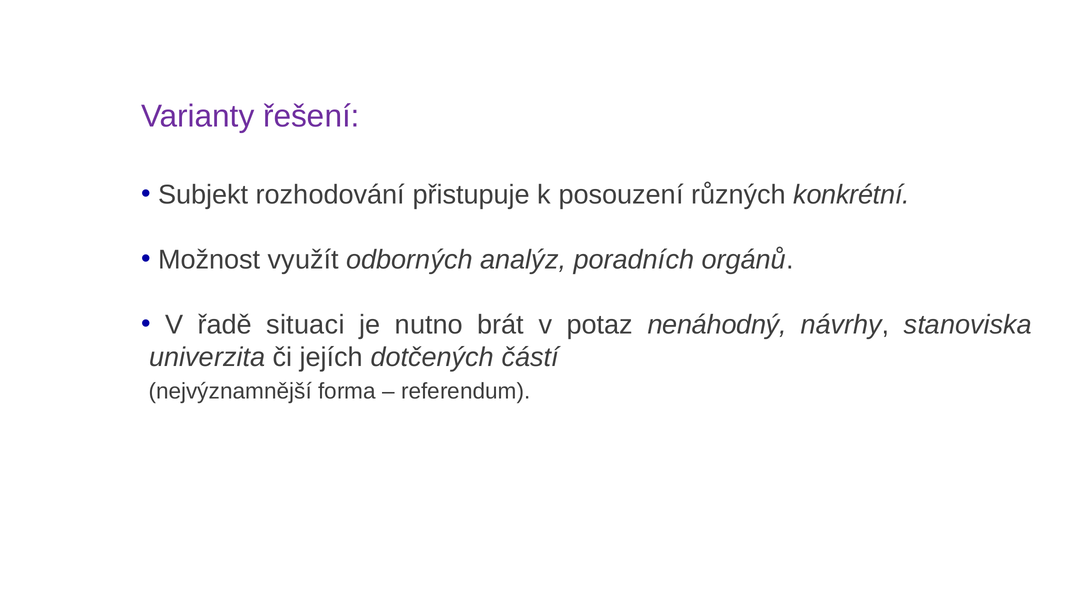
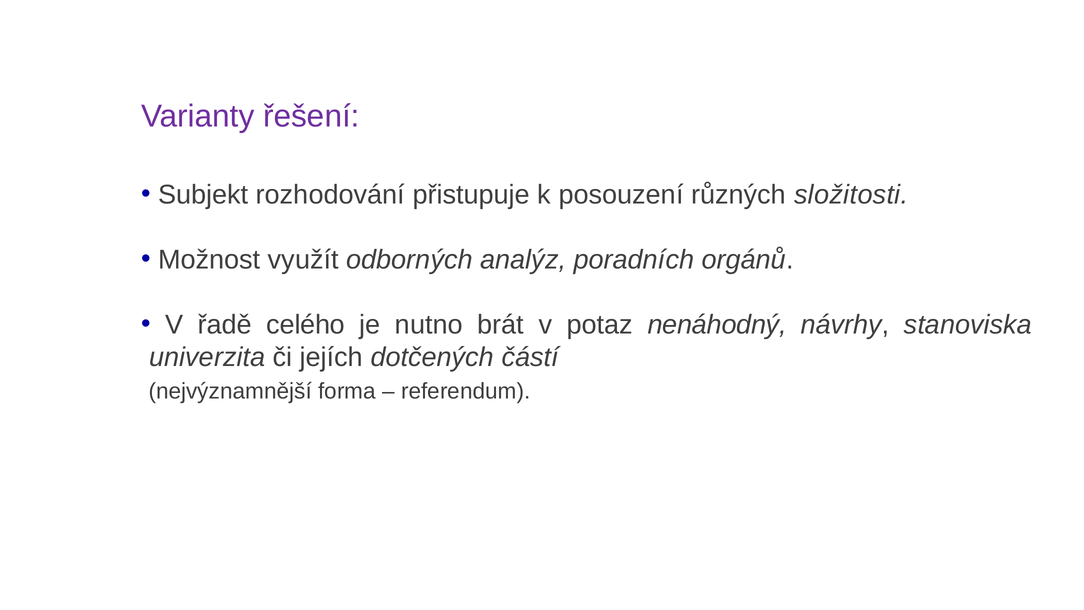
konkrétní: konkrétní -> složitosti
situaci: situaci -> celého
